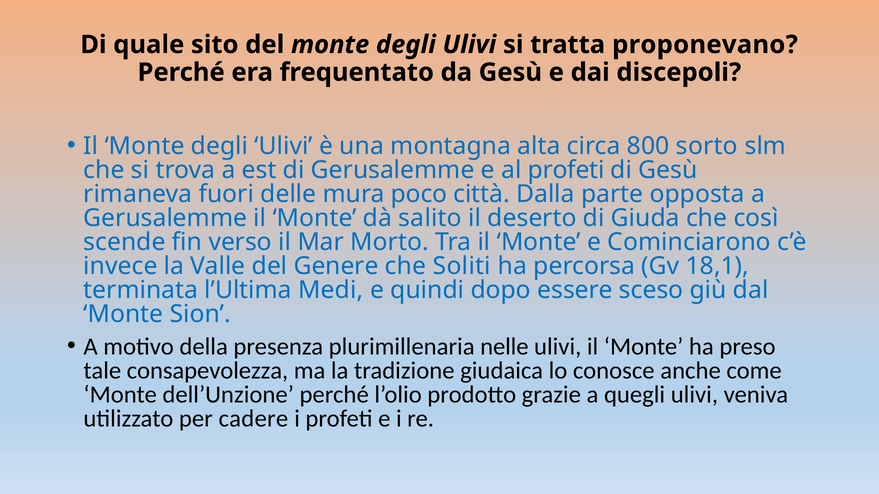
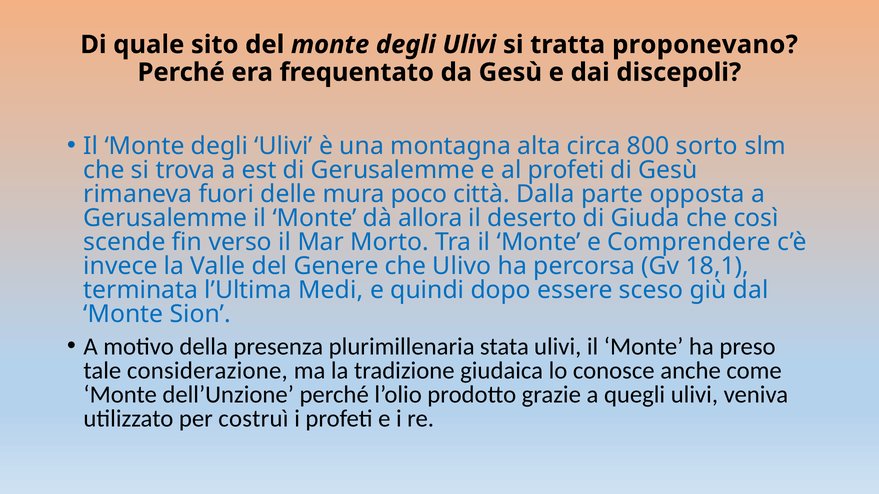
salito: salito -> allora
Cominciarono: Cominciarono -> Comprendere
Soliti: Soliti -> Ulivo
nelle: nelle -> stata
consapevolezza: consapevolezza -> considerazione
cadere: cadere -> costruì
